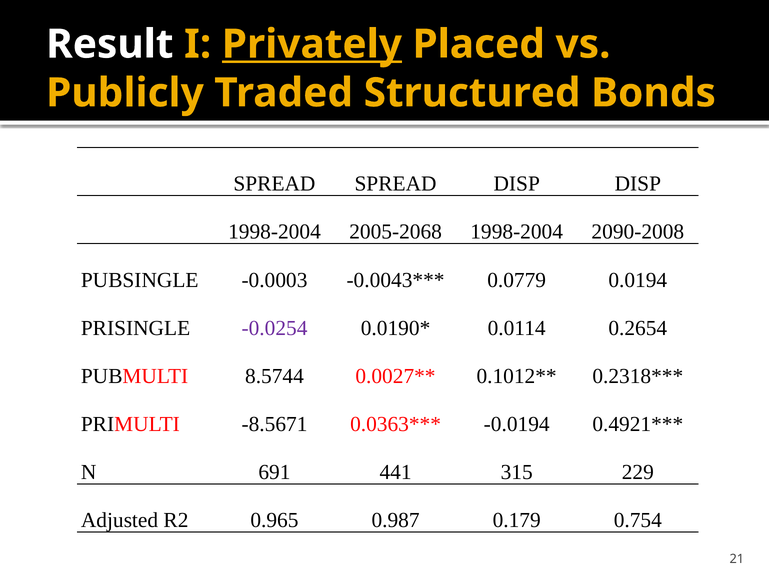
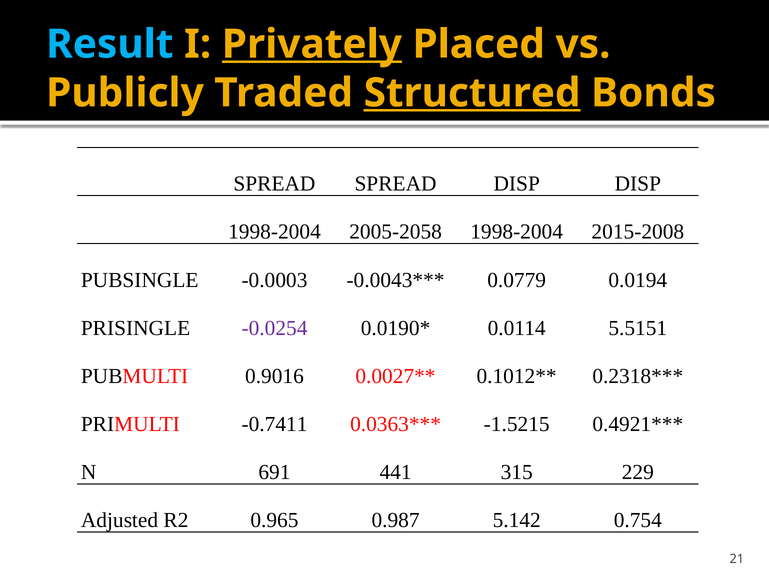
Result colour: white -> light blue
Structured underline: none -> present
2005-2068: 2005-2068 -> 2005-2058
2090-2008: 2090-2008 -> 2015-2008
0.2654: 0.2654 -> 5.5151
8.5744: 8.5744 -> 0.9016
-8.5671: -8.5671 -> -0.7411
-0.0194: -0.0194 -> -1.5215
0.179: 0.179 -> 5.142
